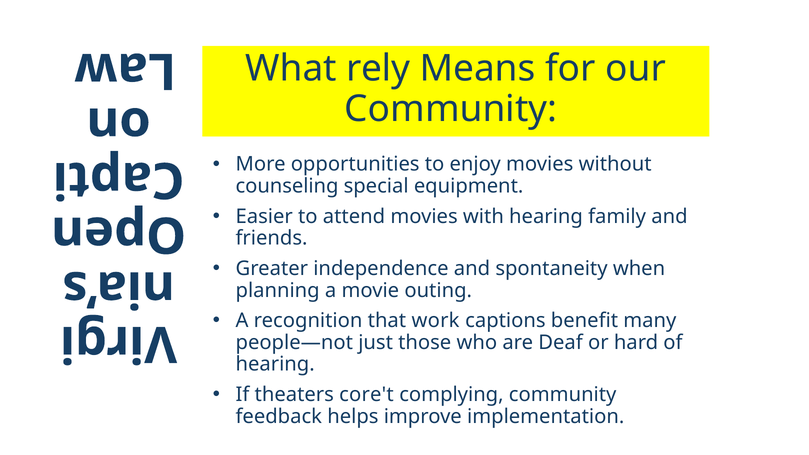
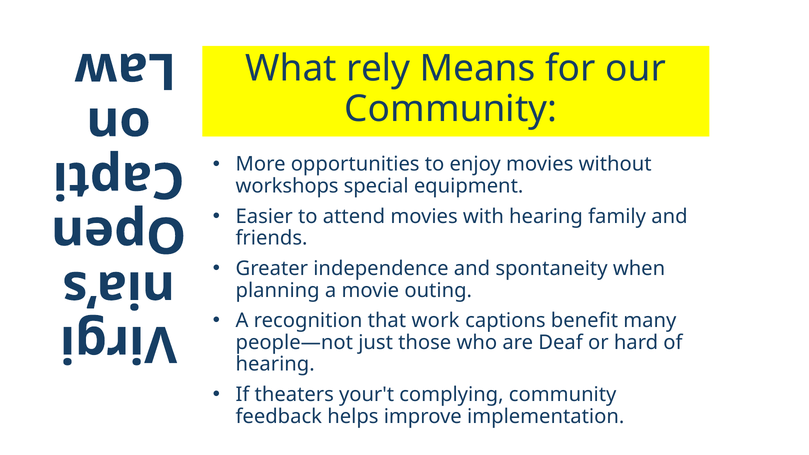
counseling: counseling -> workshops
core't: core't -> your't
